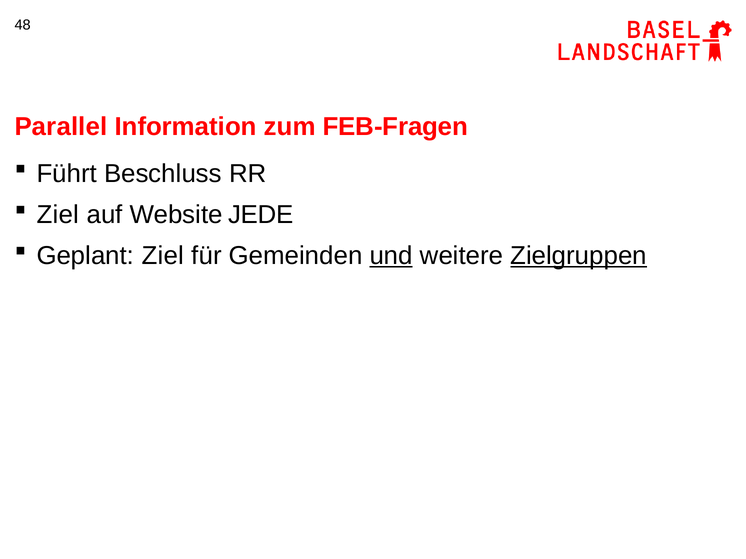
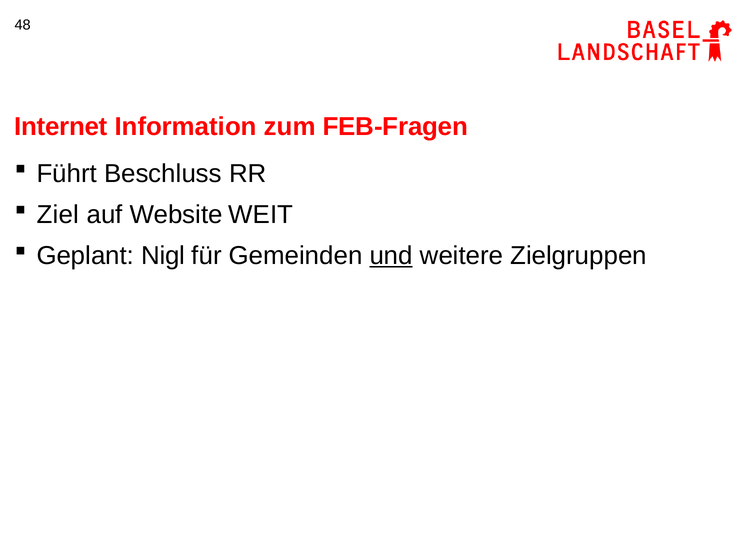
Parallel: Parallel -> Internet
JEDE: JEDE -> WEIT
Geplant Ziel: Ziel -> Nigl
Zielgruppen underline: present -> none
